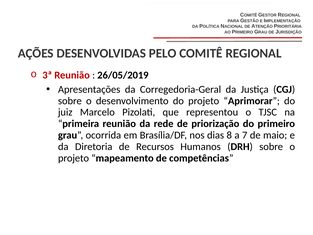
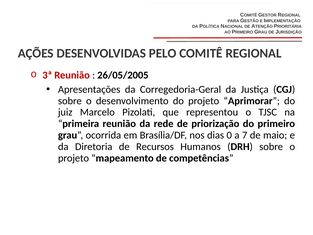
26/05/2019: 26/05/2019 -> 26/05/2005
8: 8 -> 0
